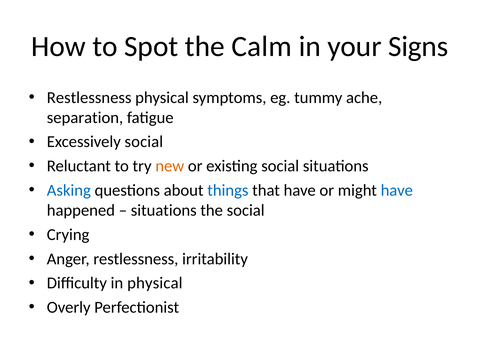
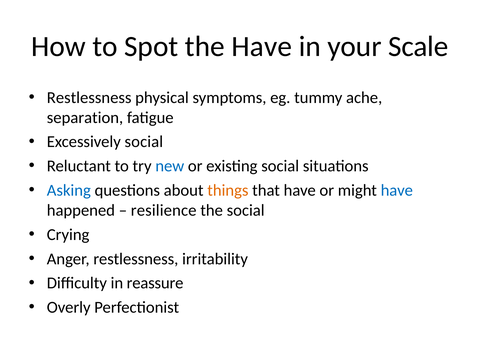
the Calm: Calm -> Have
Signs: Signs -> Scale
new colour: orange -> blue
things colour: blue -> orange
situations at (164, 210): situations -> resilience
in physical: physical -> reassure
